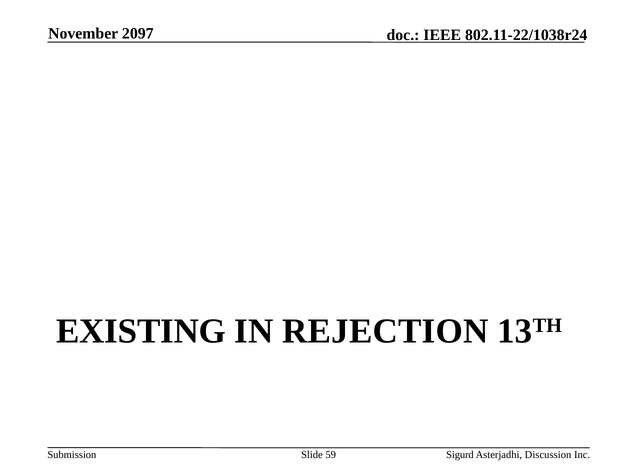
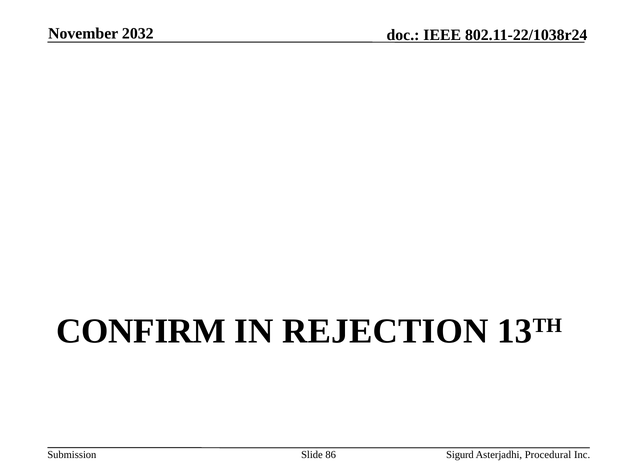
2097: 2097 -> 2032
EXISTING: EXISTING -> CONFIRM
59: 59 -> 86
Discussion: Discussion -> Procedural
